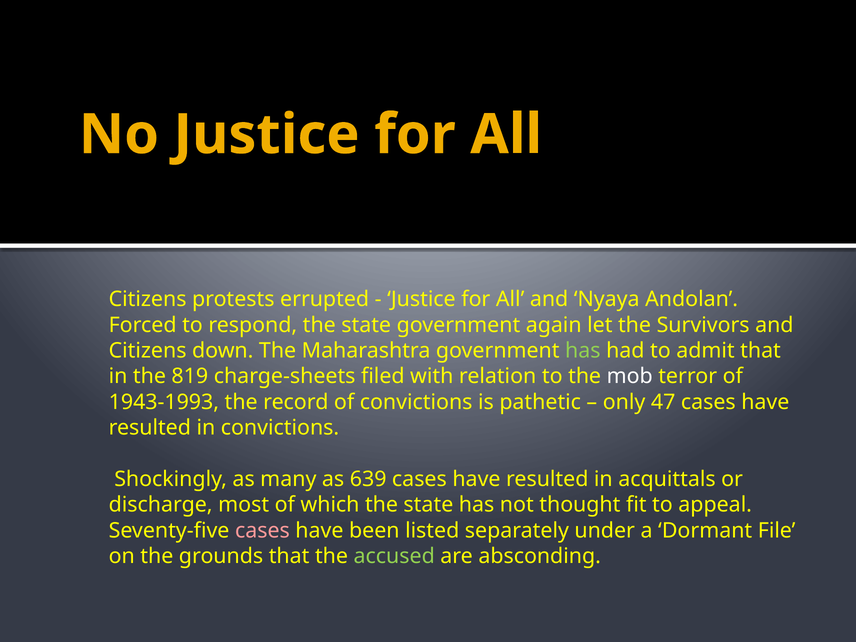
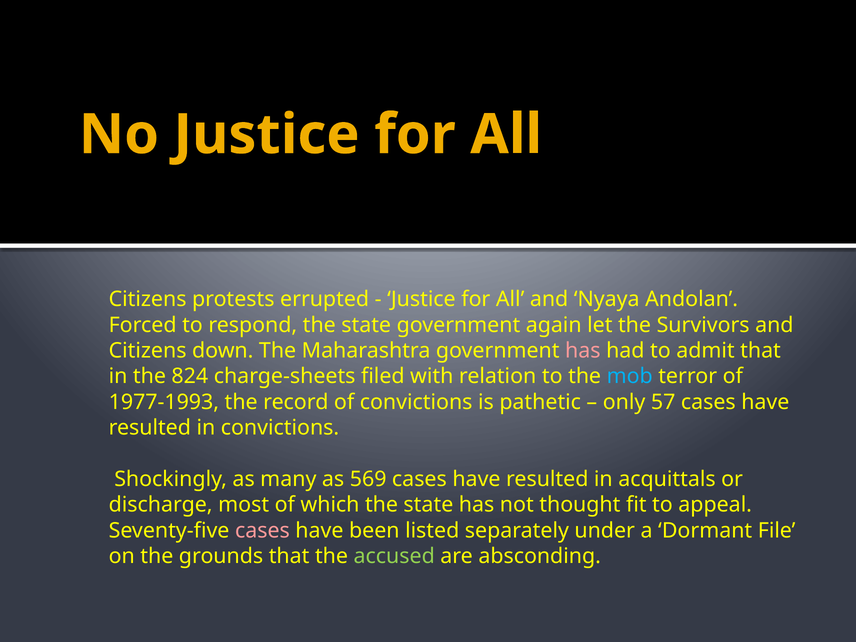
has at (583, 351) colour: light green -> pink
819: 819 -> 824
mob colour: white -> light blue
1943-1993: 1943-1993 -> 1977-1993
47: 47 -> 57
639: 639 -> 569
